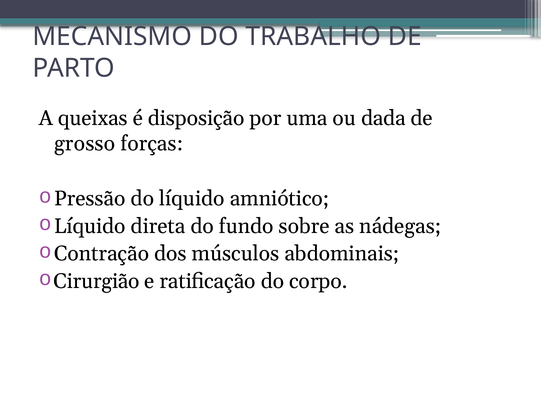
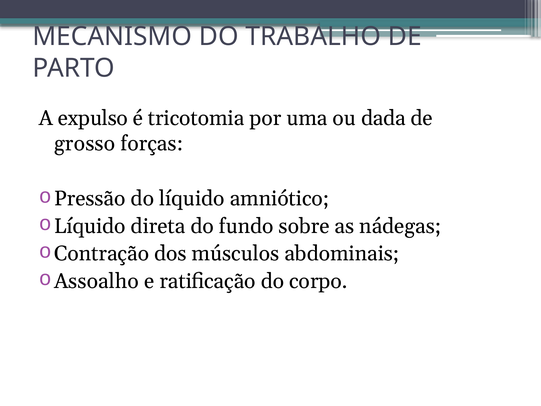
queixas: queixas -> expulso
disposição: disposição -> tricotomia
Cirurgião: Cirurgião -> Assoalho
